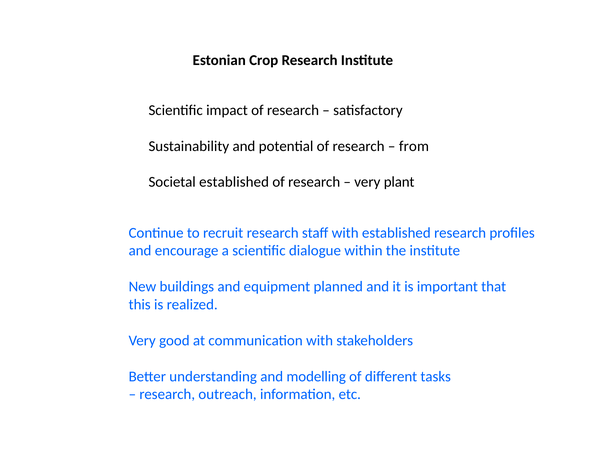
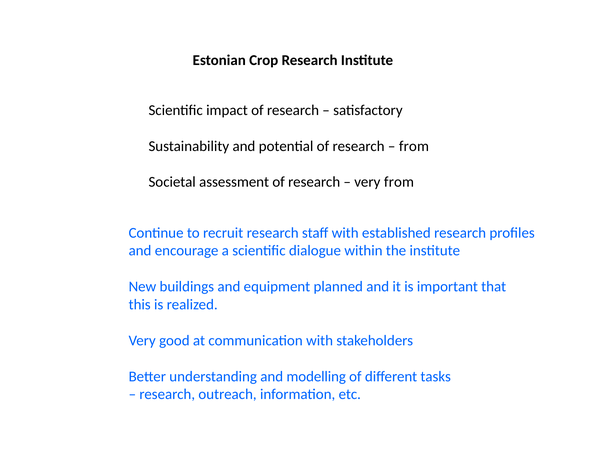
Societal established: established -> assessment
very plant: plant -> from
